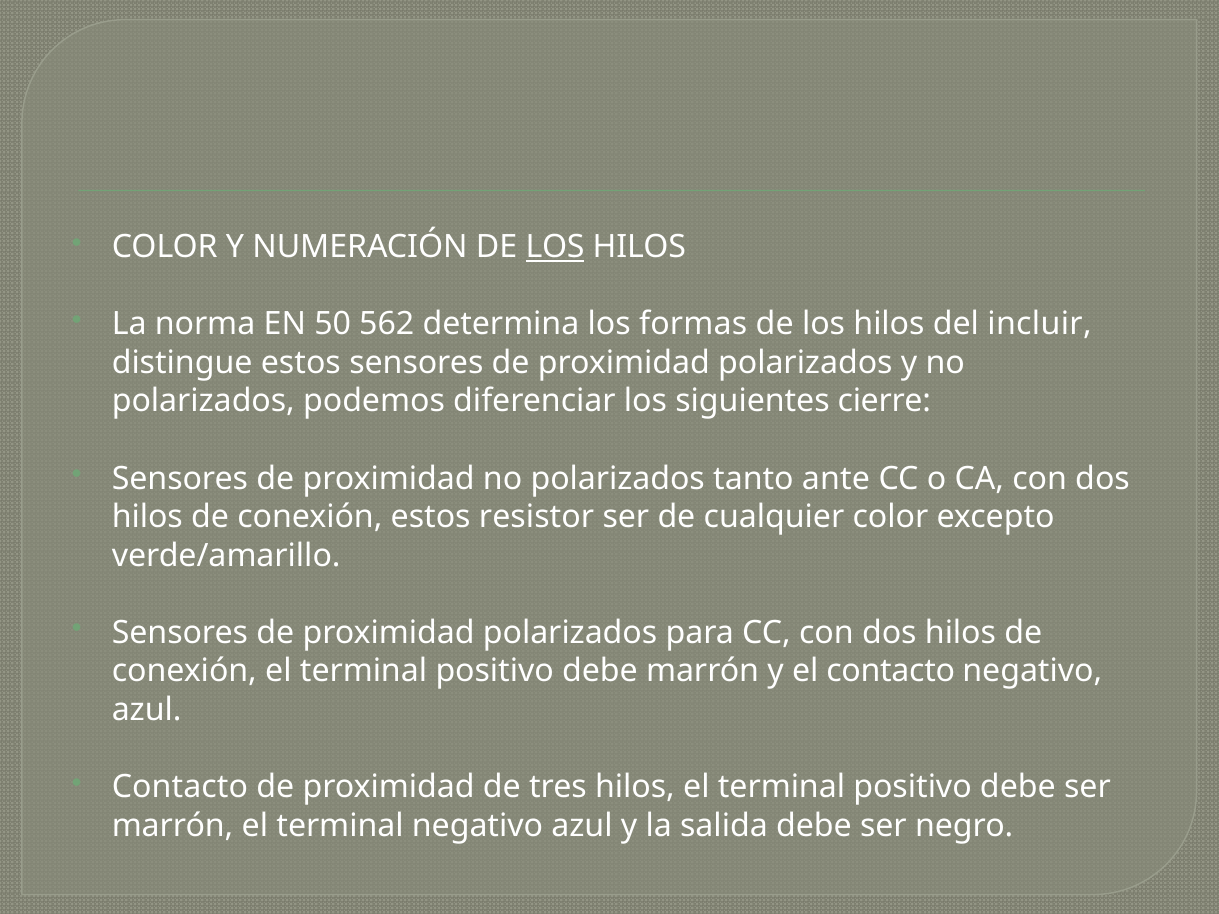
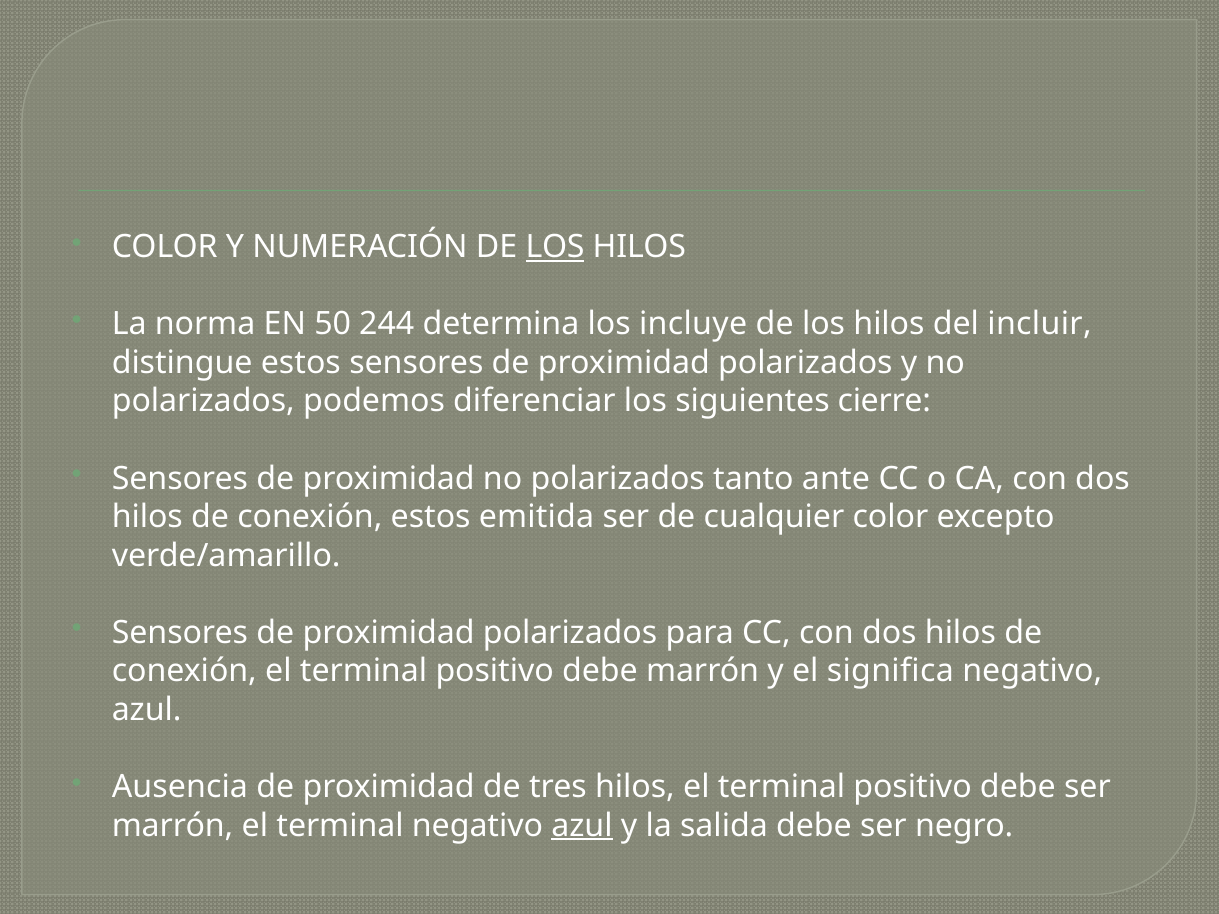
562: 562 -> 244
formas: formas -> incluye
resistor: resistor -> emitida
el contacto: contacto -> significa
Contacto at (180, 787): Contacto -> Ausencia
azul at (582, 826) underline: none -> present
